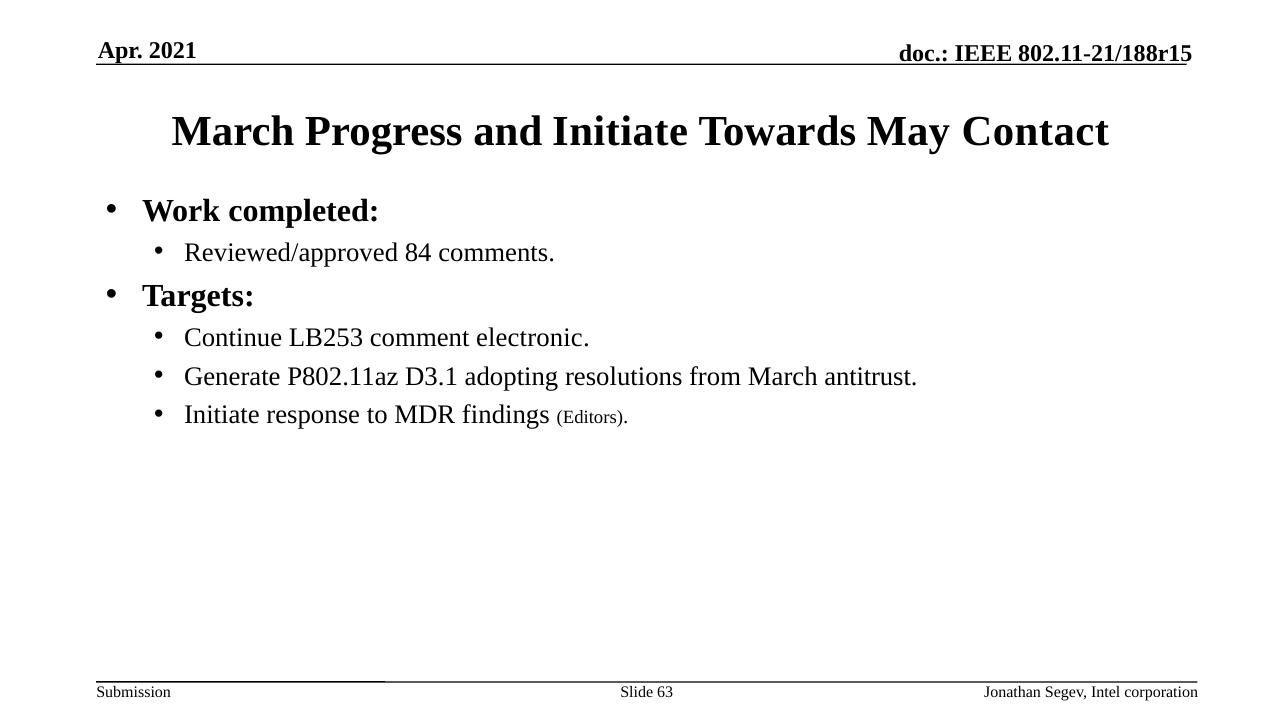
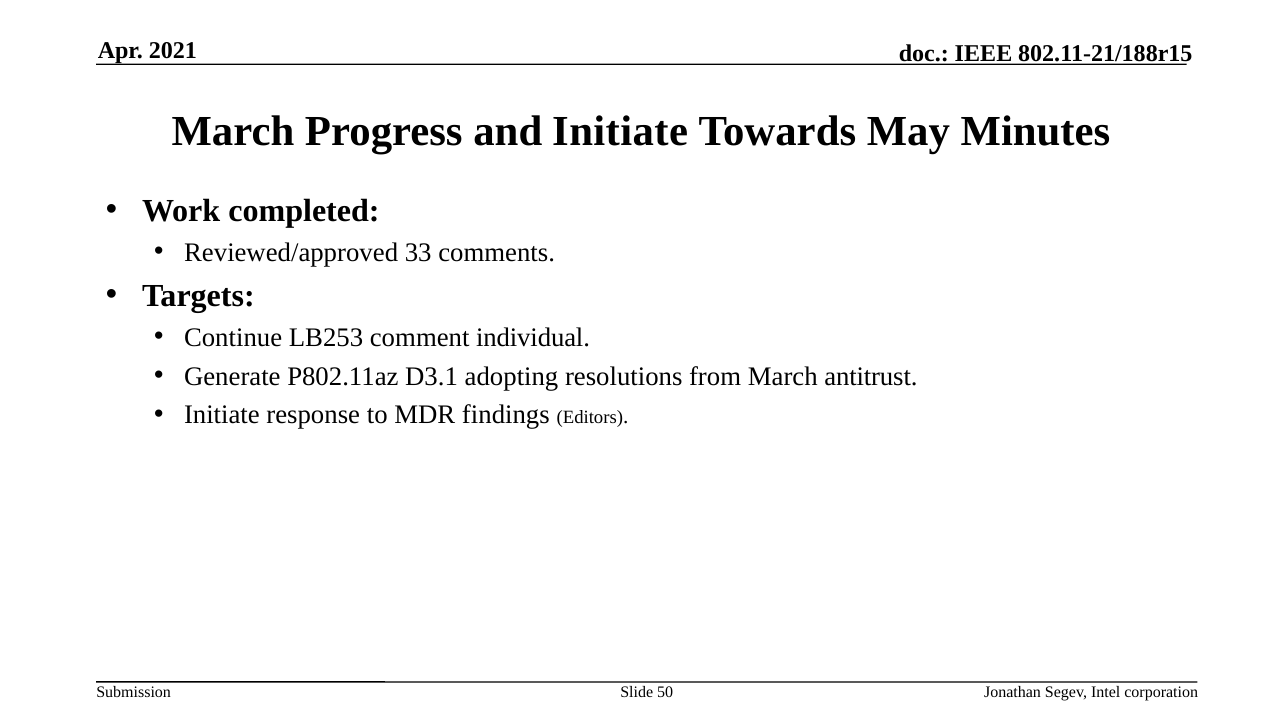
Contact: Contact -> Minutes
84: 84 -> 33
electronic: electronic -> individual
63: 63 -> 50
